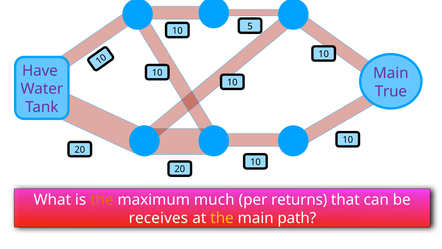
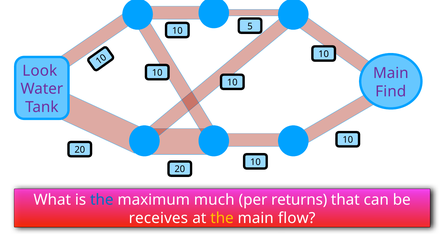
Have: Have -> Look
True: True -> Find
the at (102, 200) colour: orange -> blue
path: path -> flow
